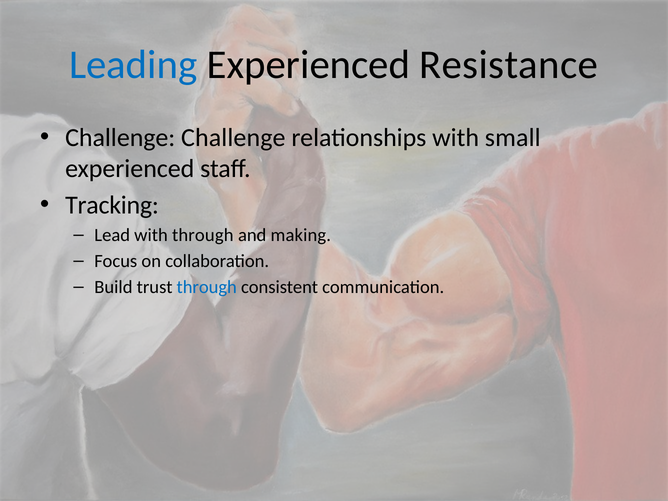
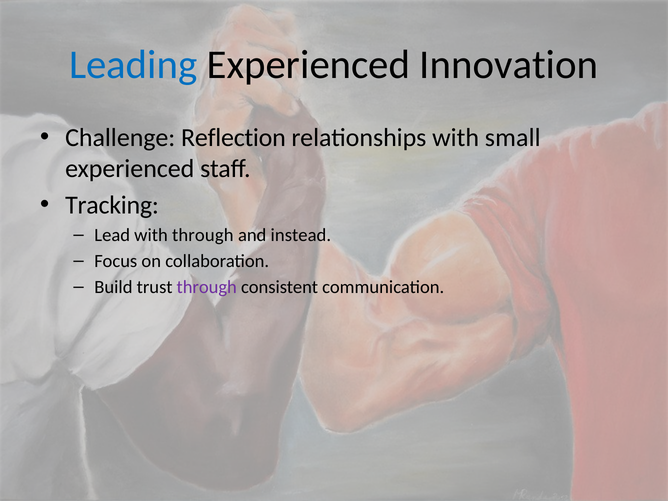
Resistance: Resistance -> Innovation
Challenge Challenge: Challenge -> Reflection
making: making -> instead
through at (207, 287) colour: blue -> purple
